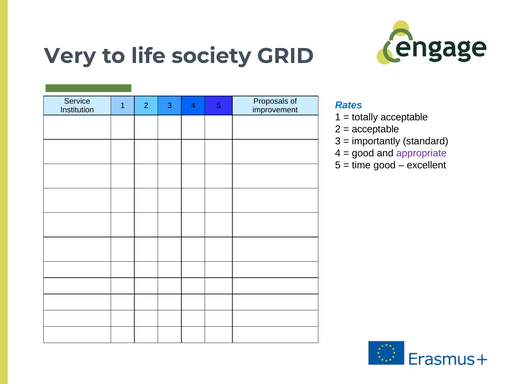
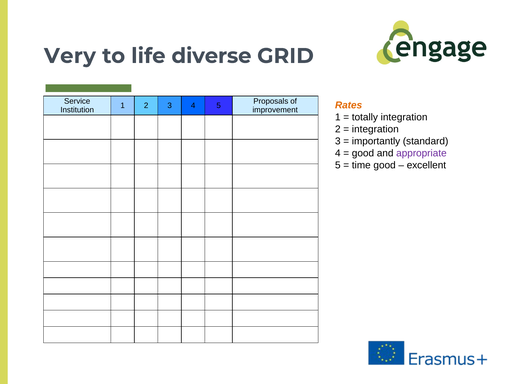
society: society -> diverse
Rates colour: blue -> orange
totally acceptable: acceptable -> integration
acceptable at (375, 129): acceptable -> integration
